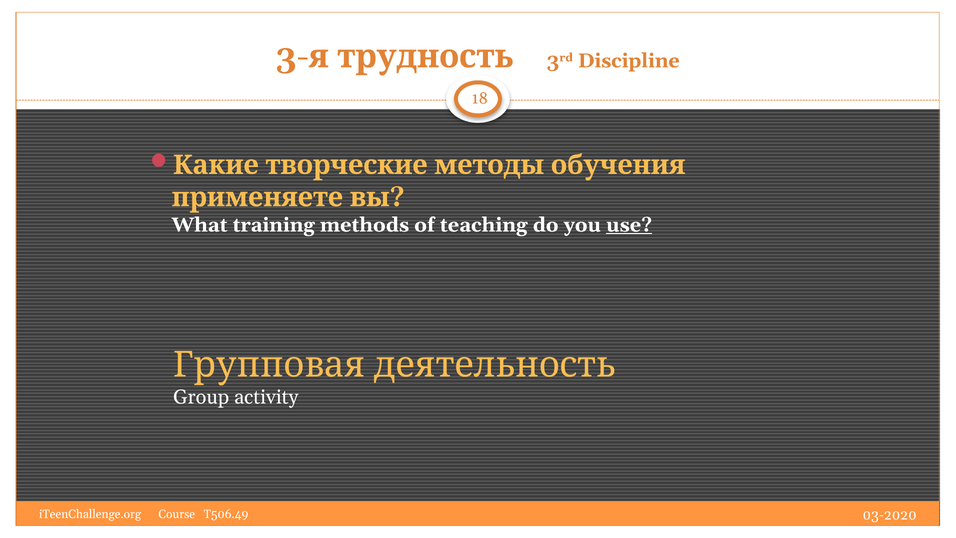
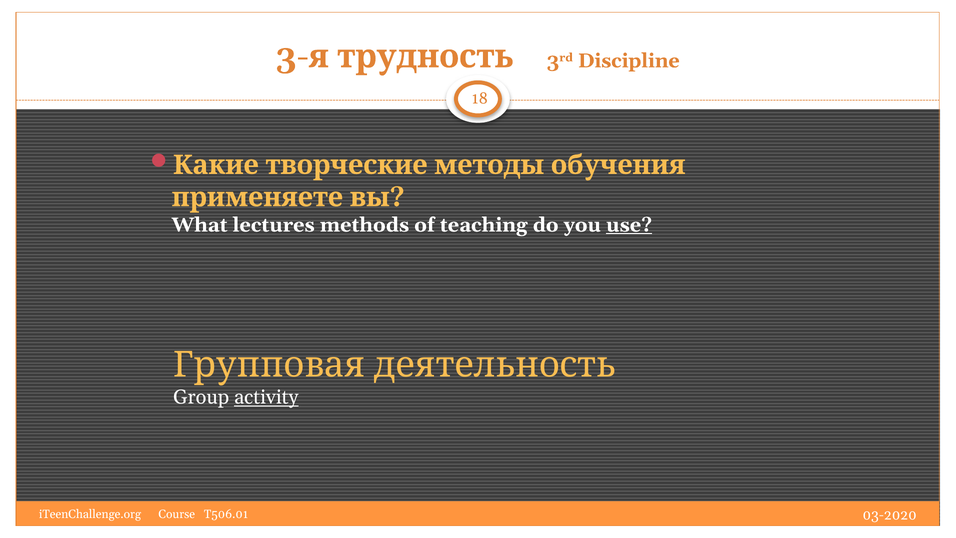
training: training -> lectures
activity underline: none -> present
T506.49: T506.49 -> T506.01
